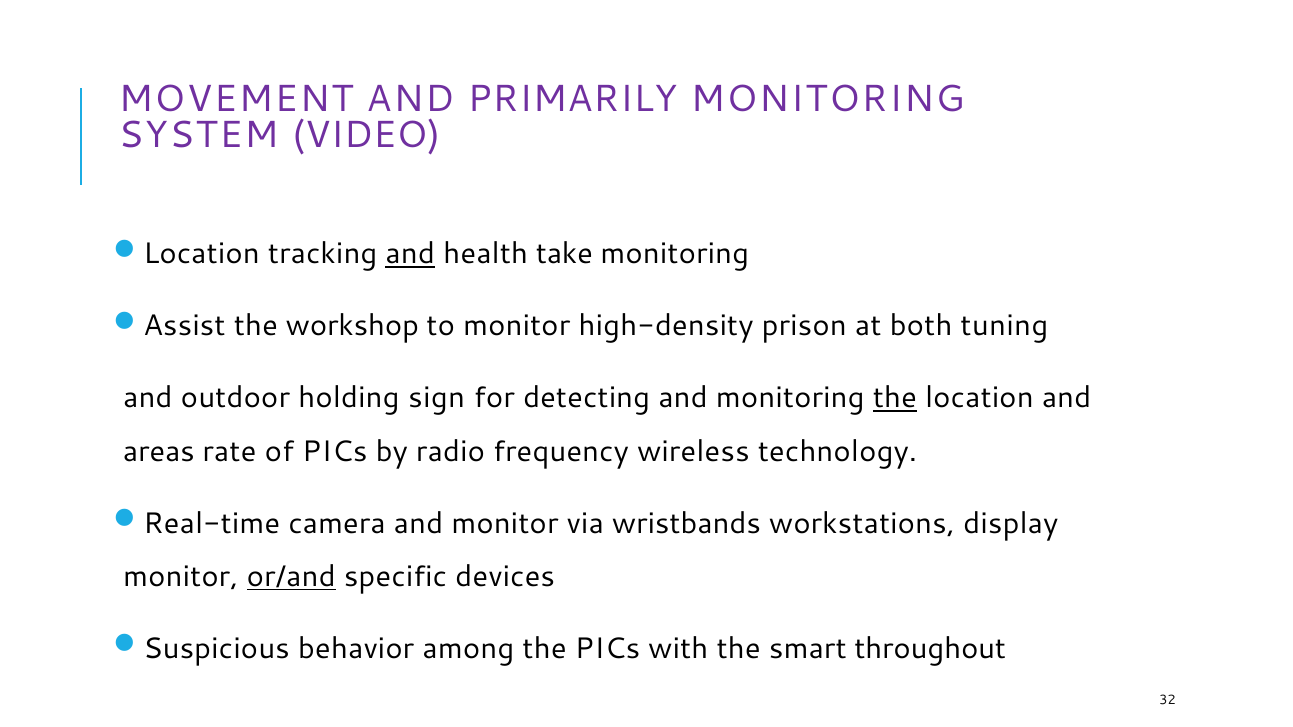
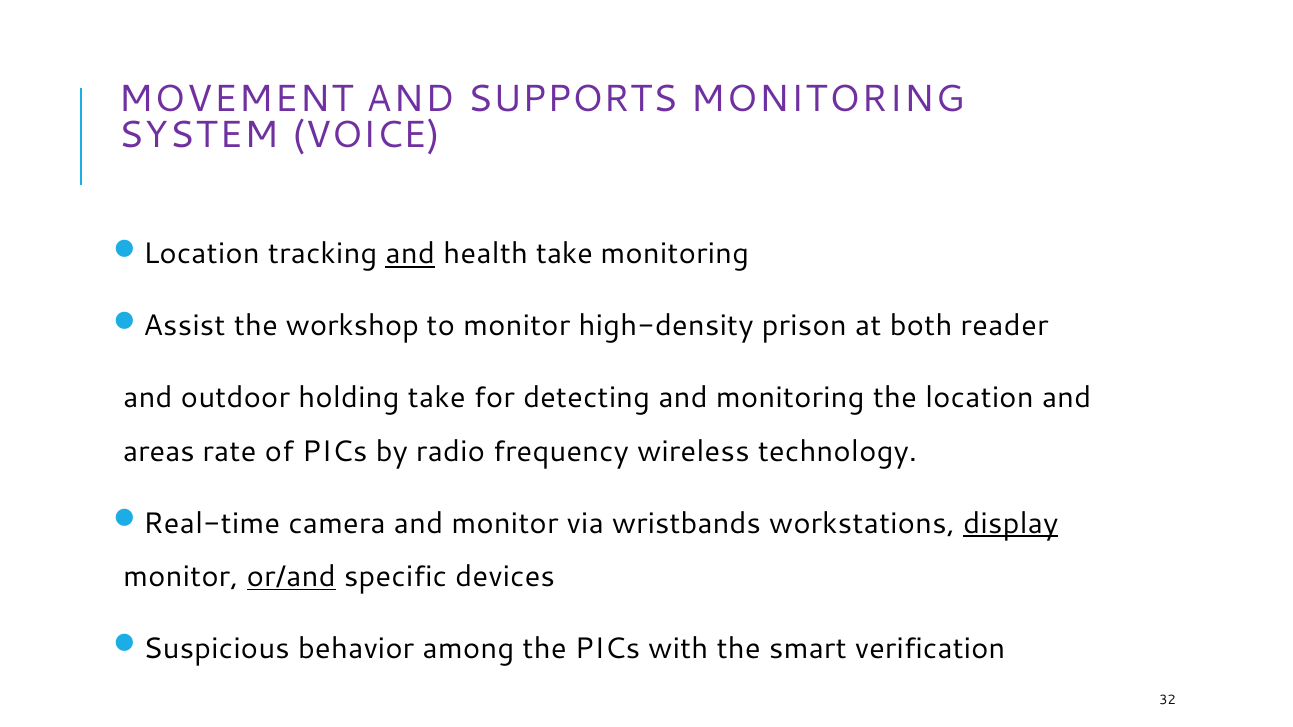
PRIMARILY: PRIMARILY -> SUPPORTS
VIDEO: VIDEO -> VOICE
tuning: tuning -> reader
holding sign: sign -> take
the at (895, 398) underline: present -> none
display underline: none -> present
throughout: throughout -> verification
